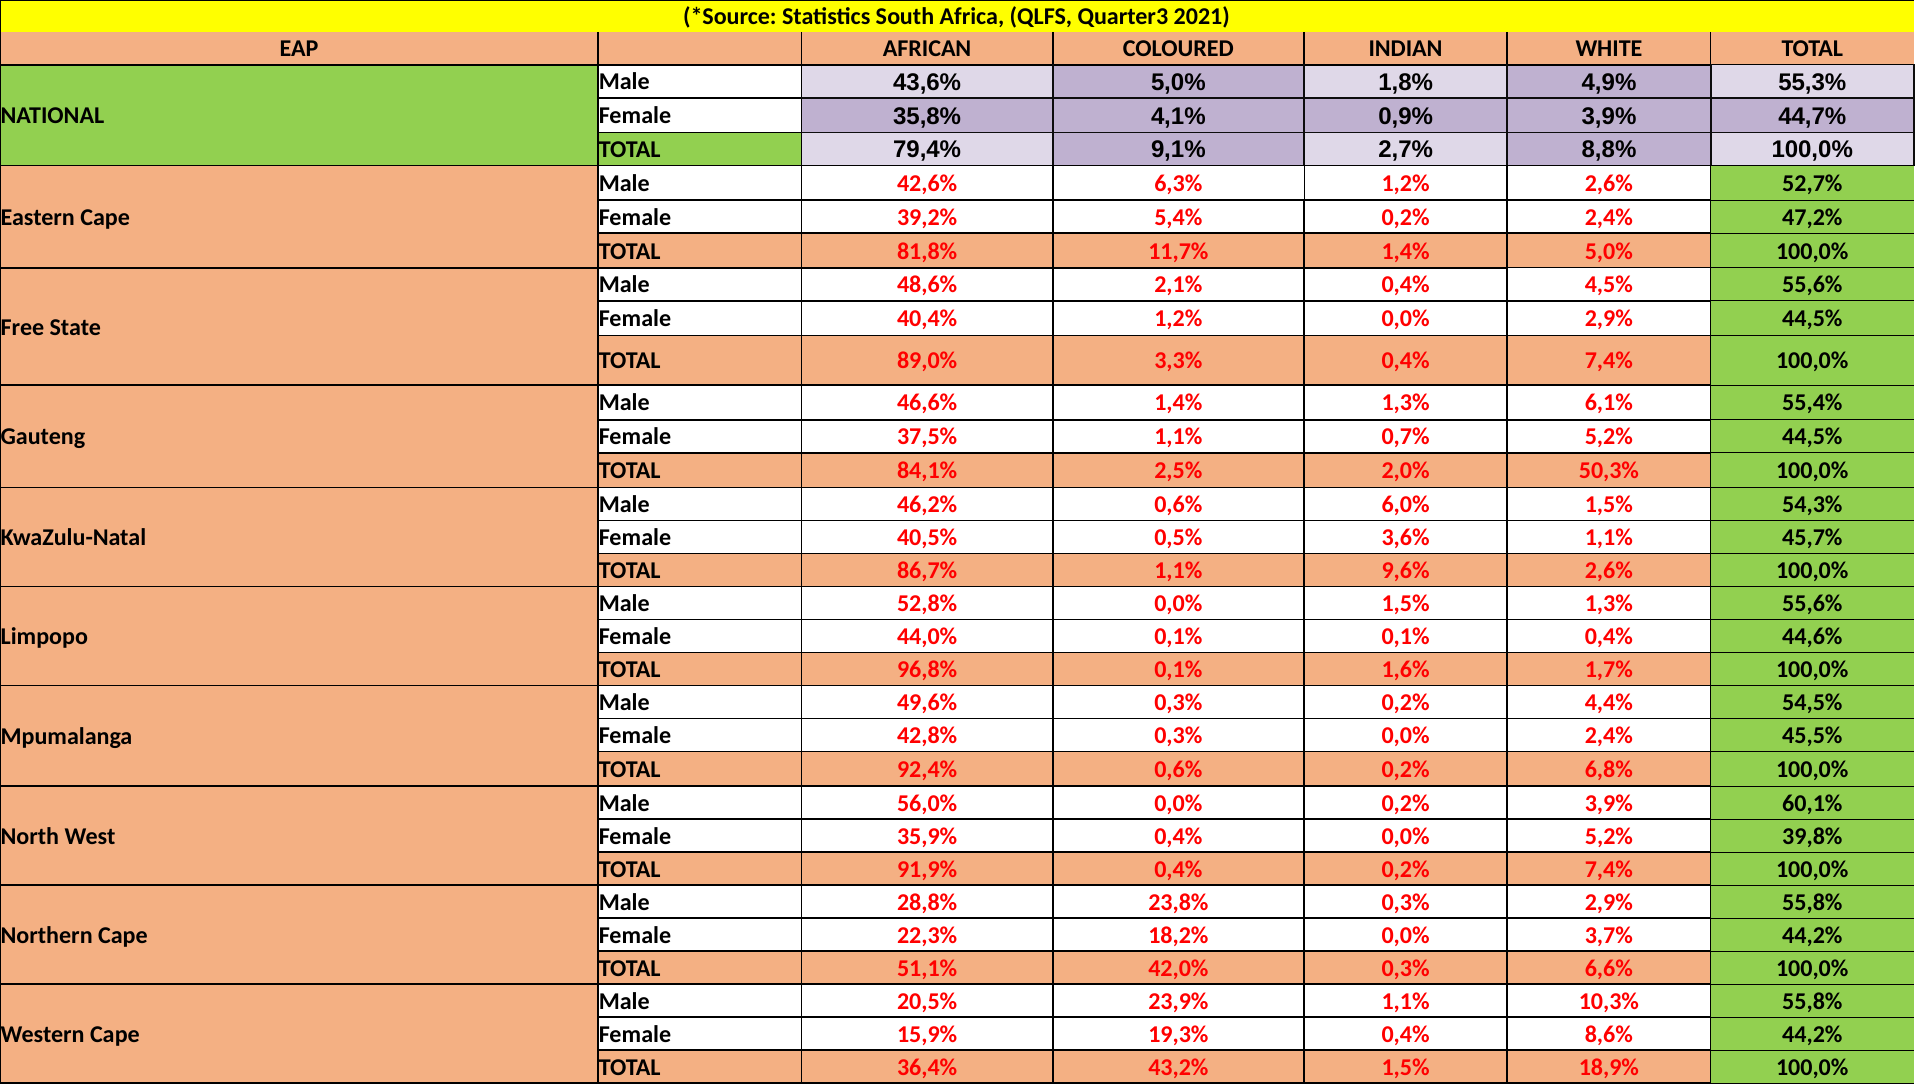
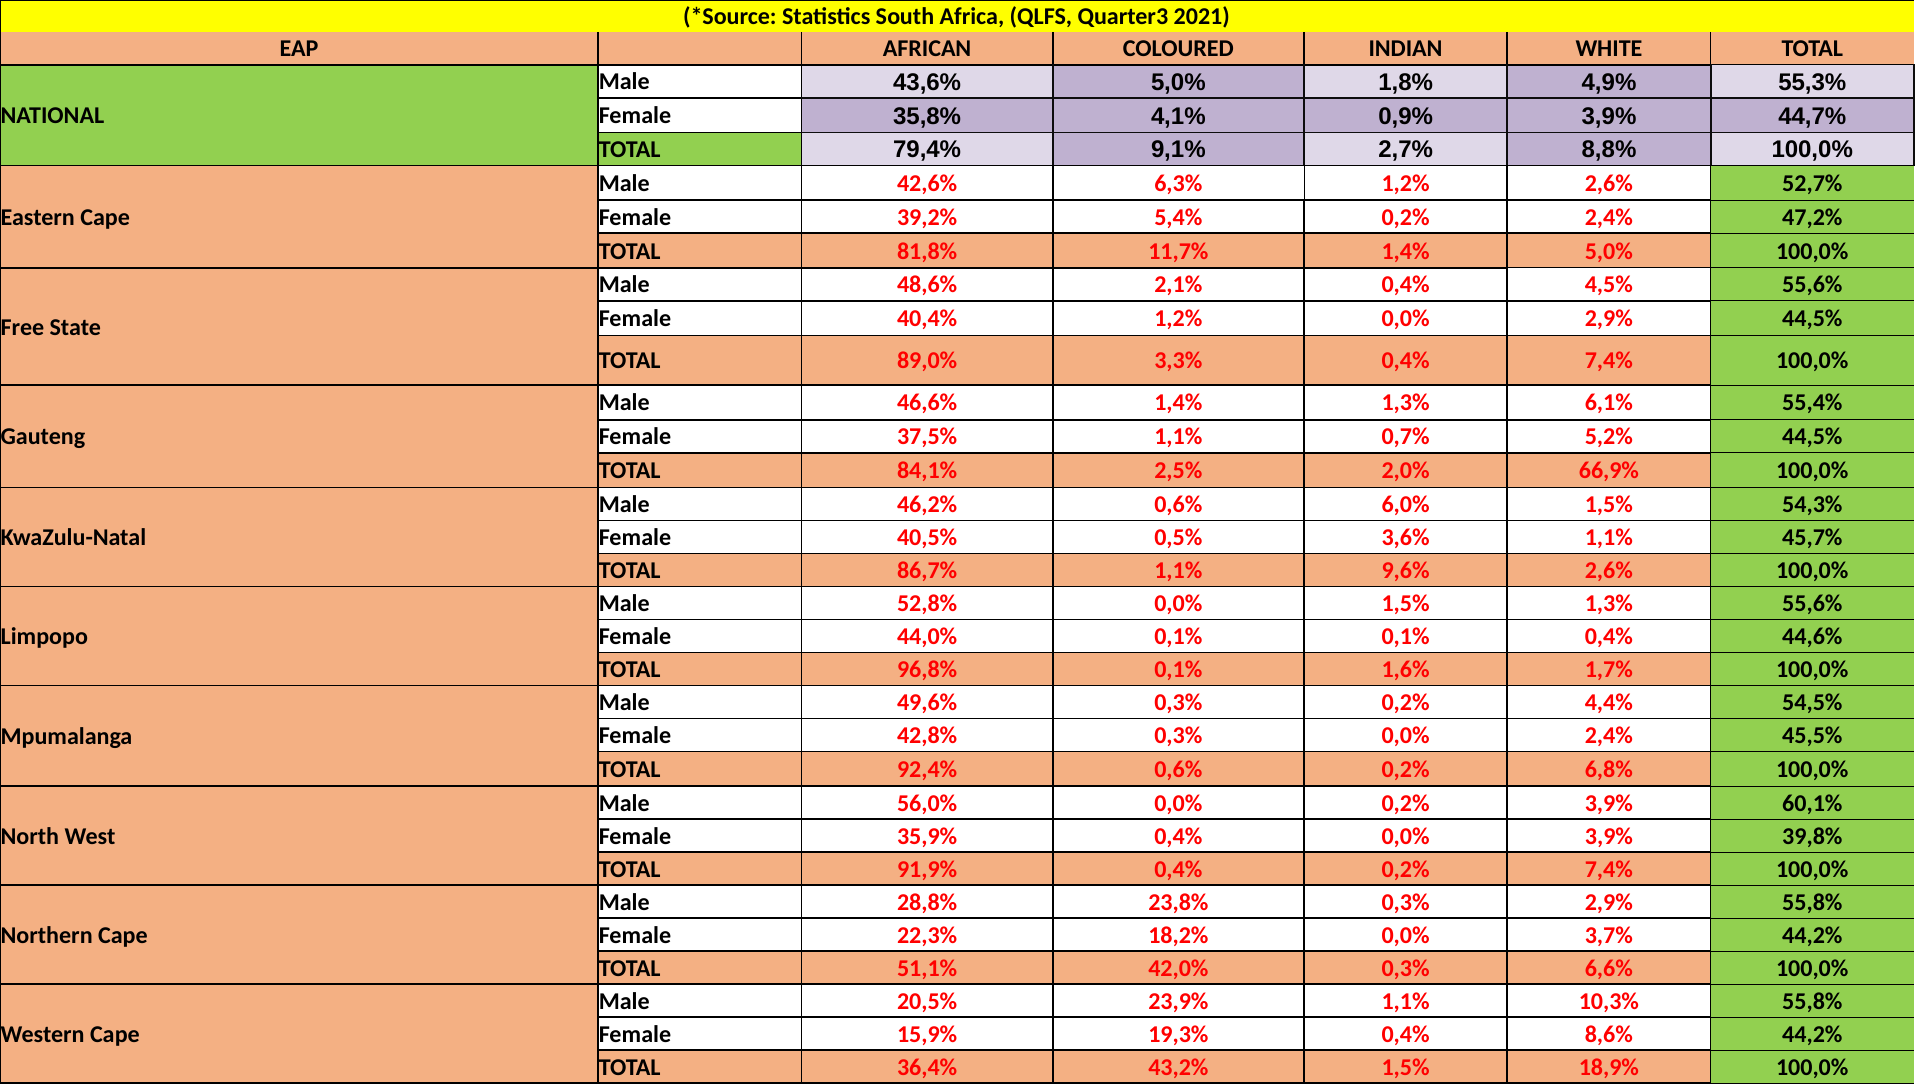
50,3%: 50,3% -> 66,9%
0,0% 5,2%: 5,2% -> 3,9%
